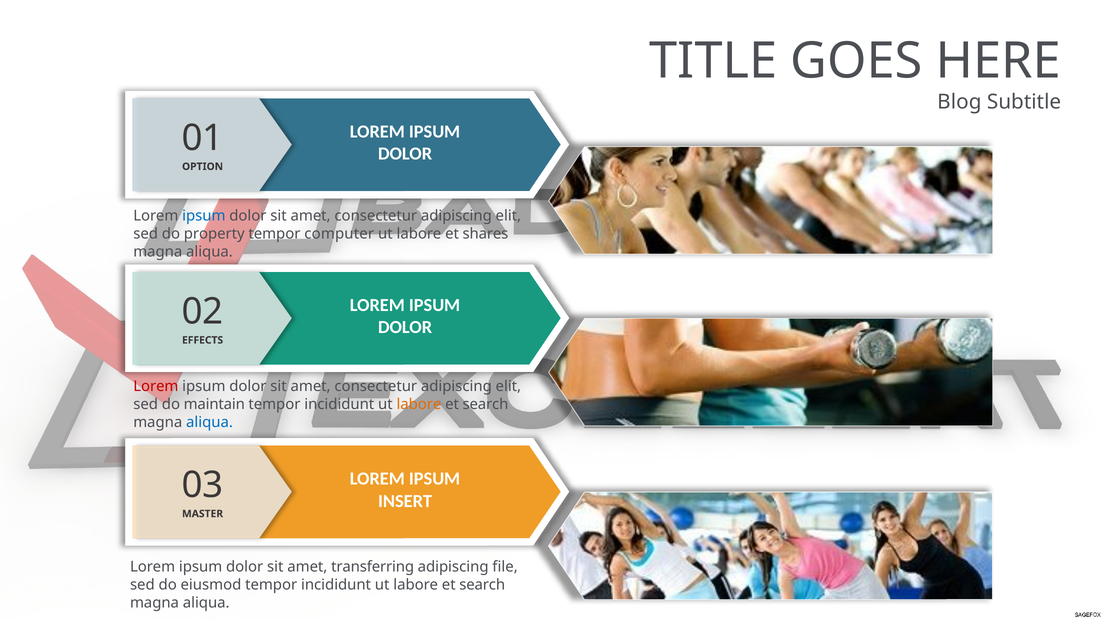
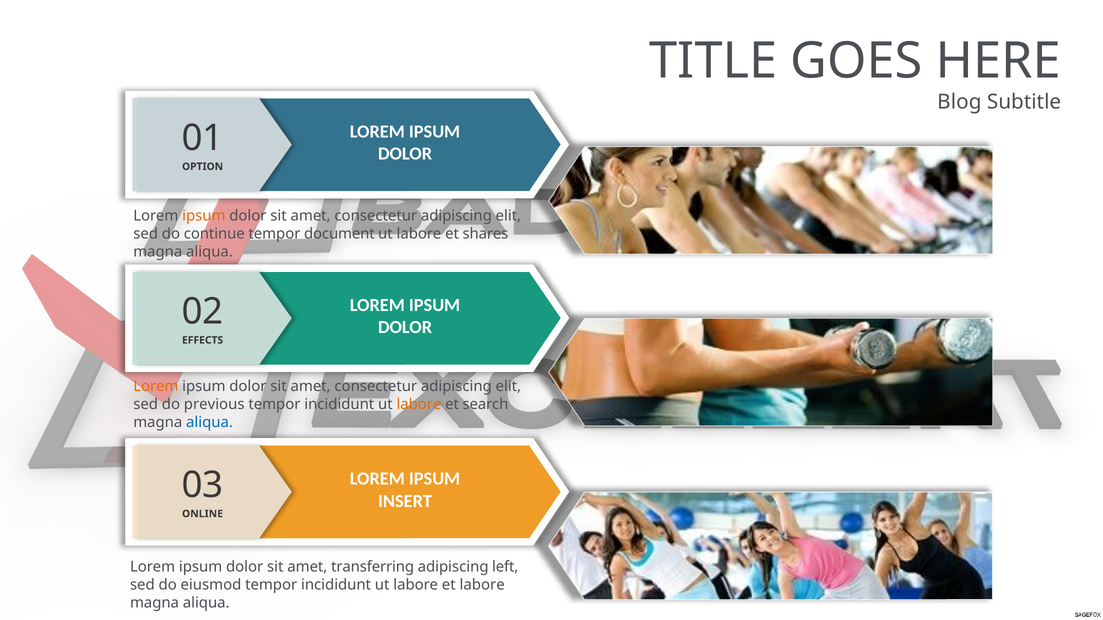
ipsum at (204, 216) colour: blue -> orange
property: property -> continue
computer: computer -> document
Lorem at (156, 387) colour: red -> orange
maintain: maintain -> previous
MASTER: MASTER -> ONLINE
file: file -> left
search at (482, 585): search -> labore
